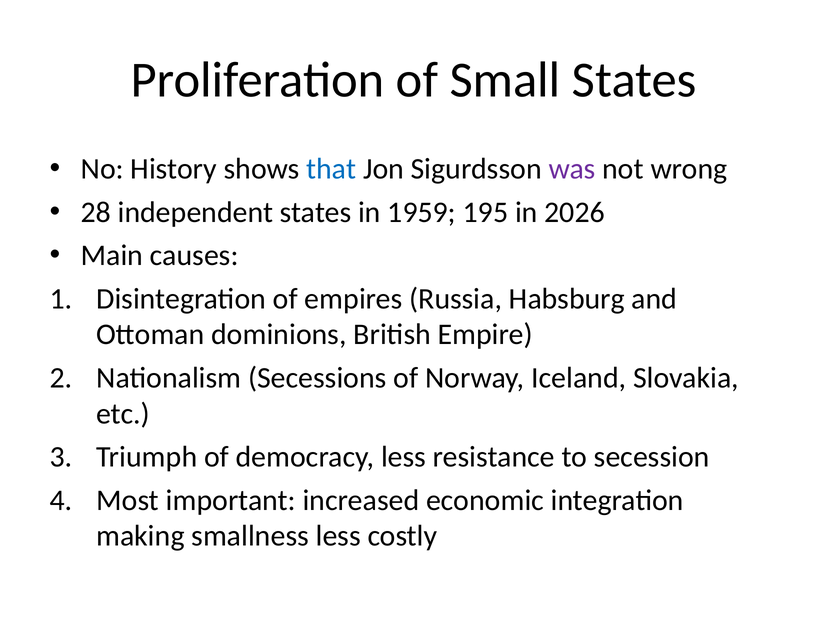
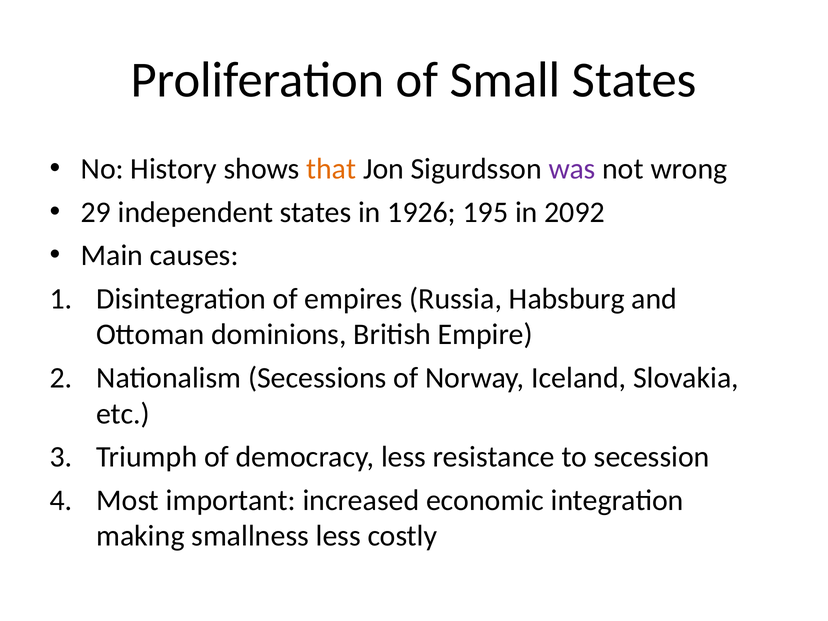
that colour: blue -> orange
28: 28 -> 29
1959: 1959 -> 1926
2026: 2026 -> 2092
